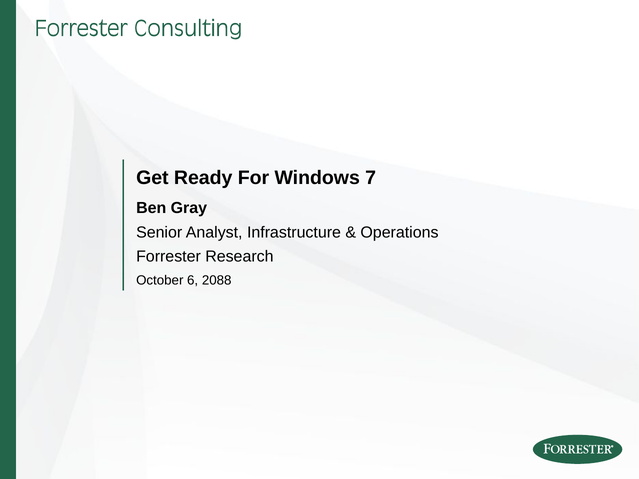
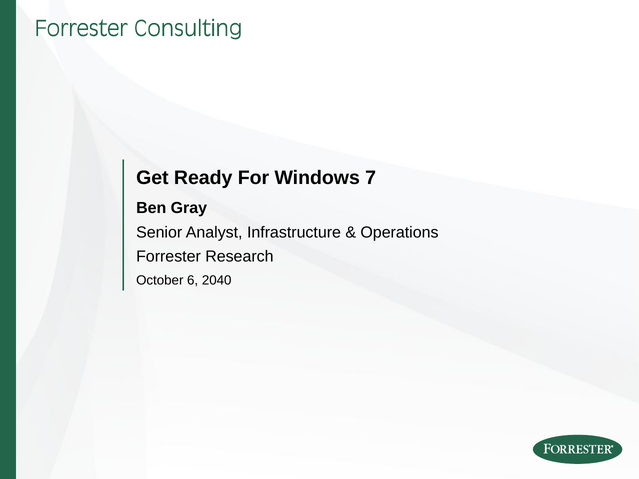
2088: 2088 -> 2040
